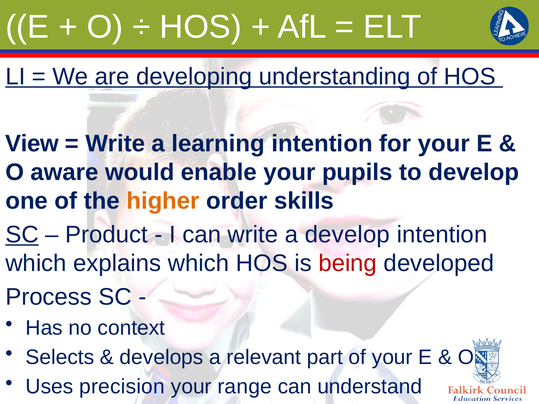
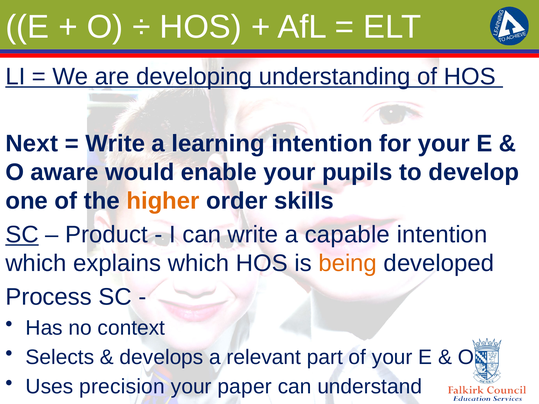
View: View -> Next
a develop: develop -> capable
being colour: red -> orange
range: range -> paper
